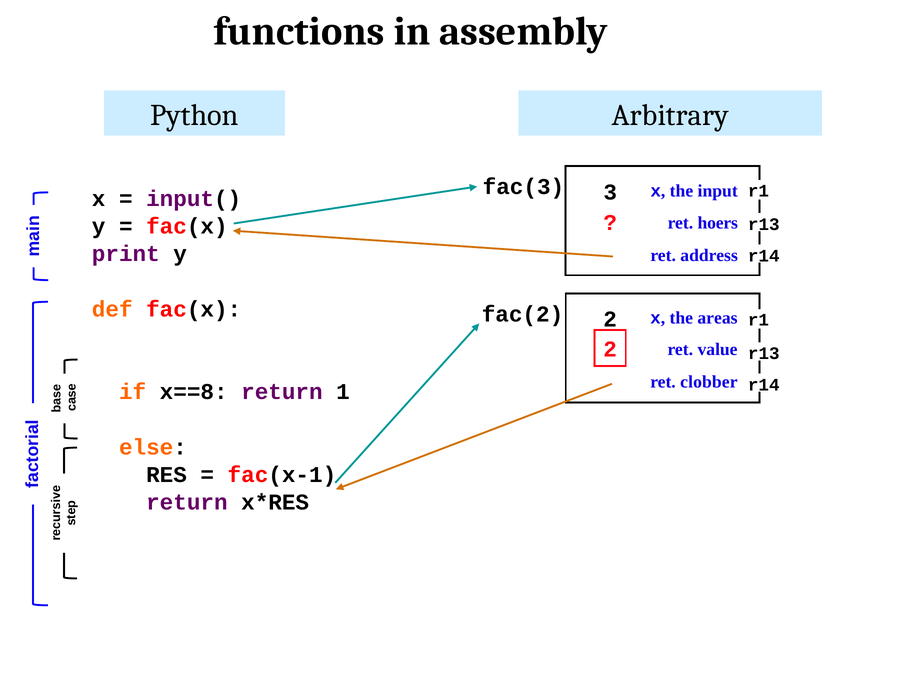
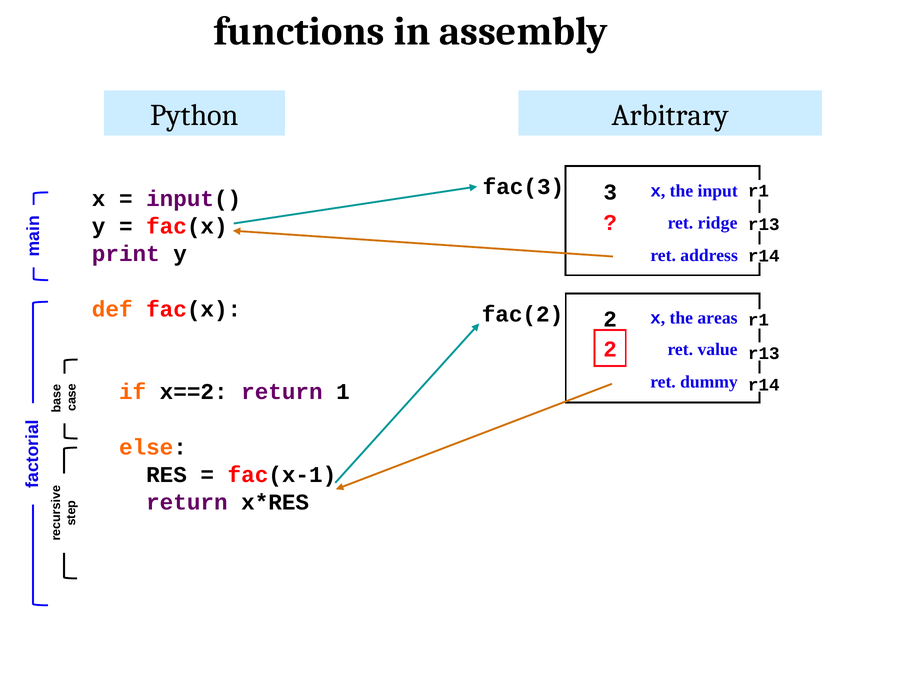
hoers: hoers -> ridge
clobber: clobber -> dummy
x==8: x==8 -> x==2
